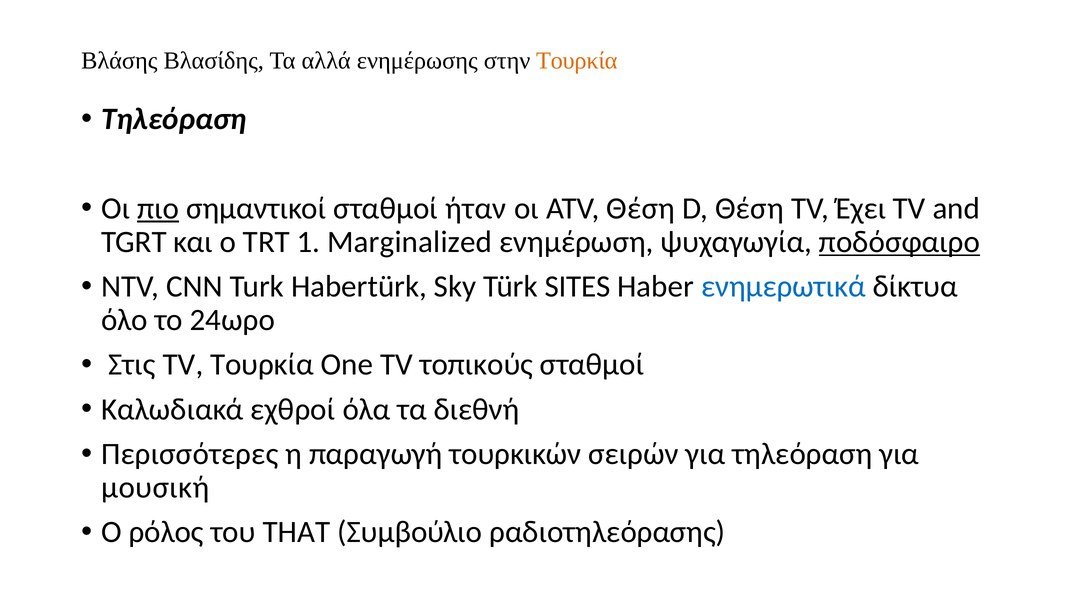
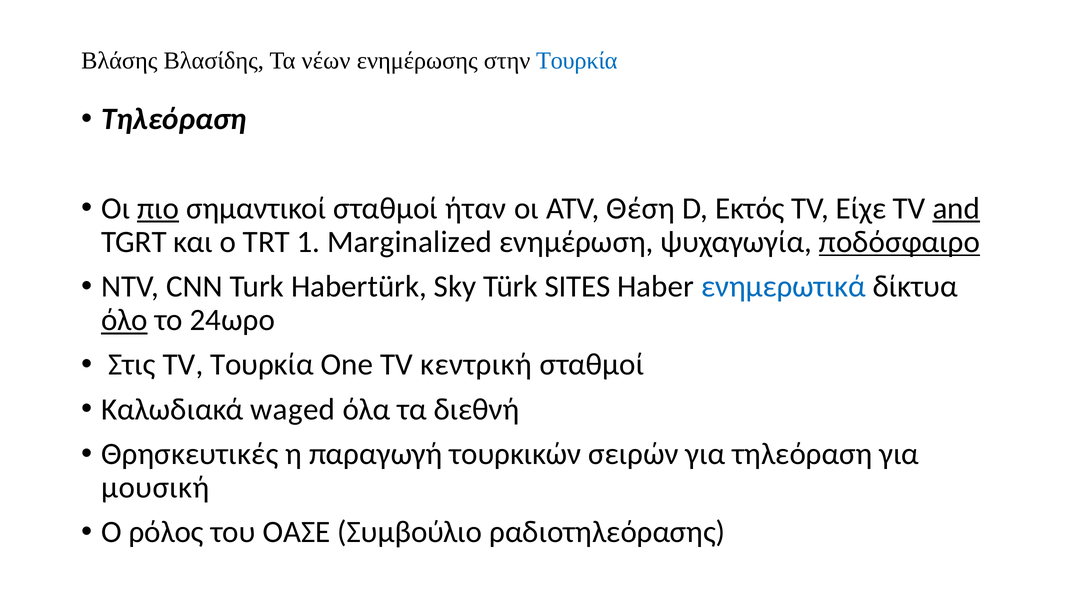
αλλά: αλλά -> νέων
Τουρκία at (577, 61) colour: orange -> blue
D Θέση: Θέση -> Εκτός
Έχει: Έχει -> Είχε
and underline: none -> present
όλο underline: none -> present
τοπικούς: τοπικούς -> κεντρική
εχθροί: εχθροί -> waged
Περισσότερες: Περισσότερες -> Θρησκευτικές
THAT: THAT -> ΟΑΣΕ
